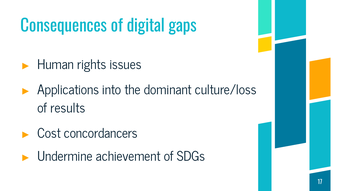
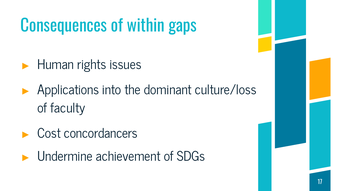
digital: digital -> within
results: results -> faculty
